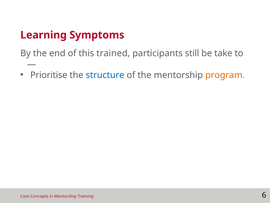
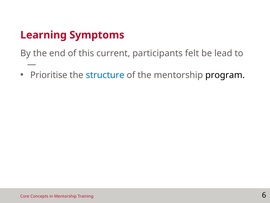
trained: trained -> current
still: still -> felt
take: take -> lead
program colour: orange -> black
